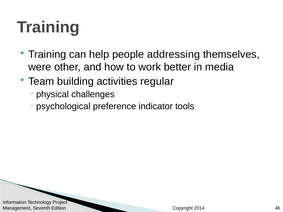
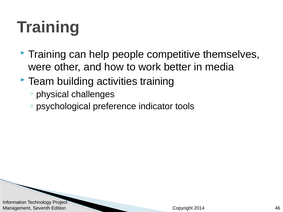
addressing: addressing -> competitive
activities regular: regular -> training
